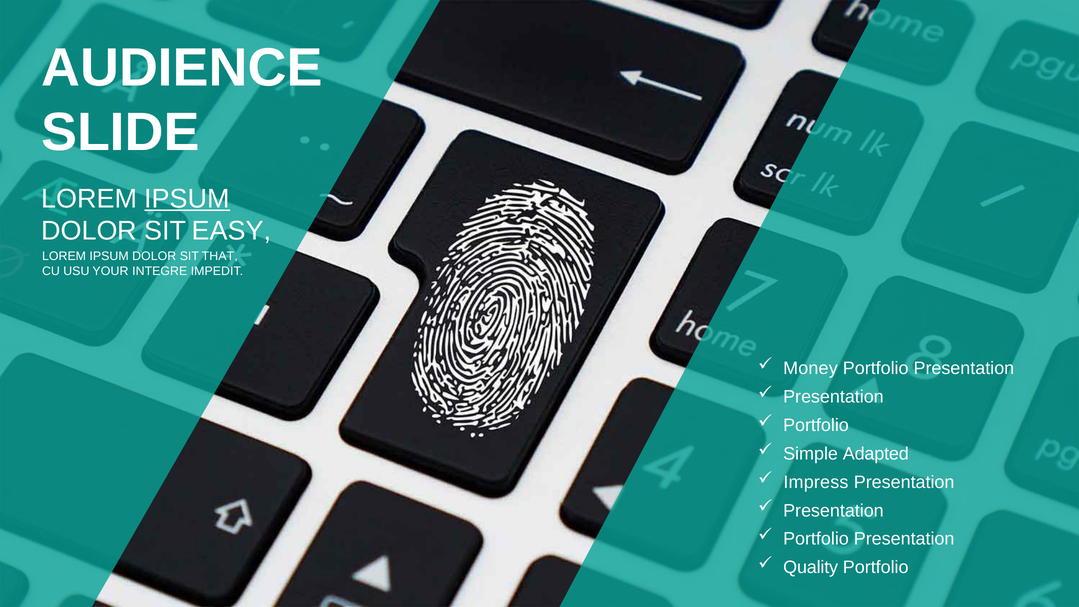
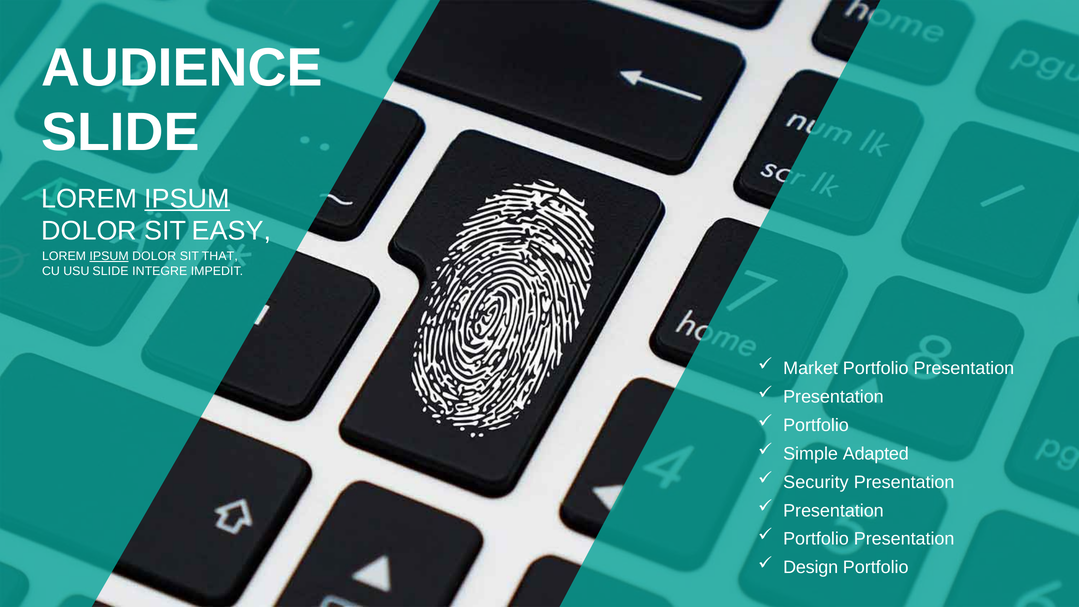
IPSUM at (109, 256) underline: none -> present
USU YOUR: YOUR -> SLIDE
Money: Money -> Market
Impress: Impress -> Security
Quality: Quality -> Design
